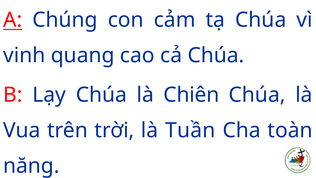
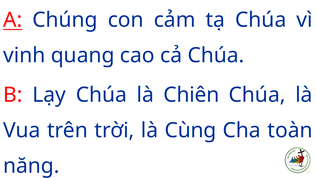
Tuần: Tuần -> Cùng
